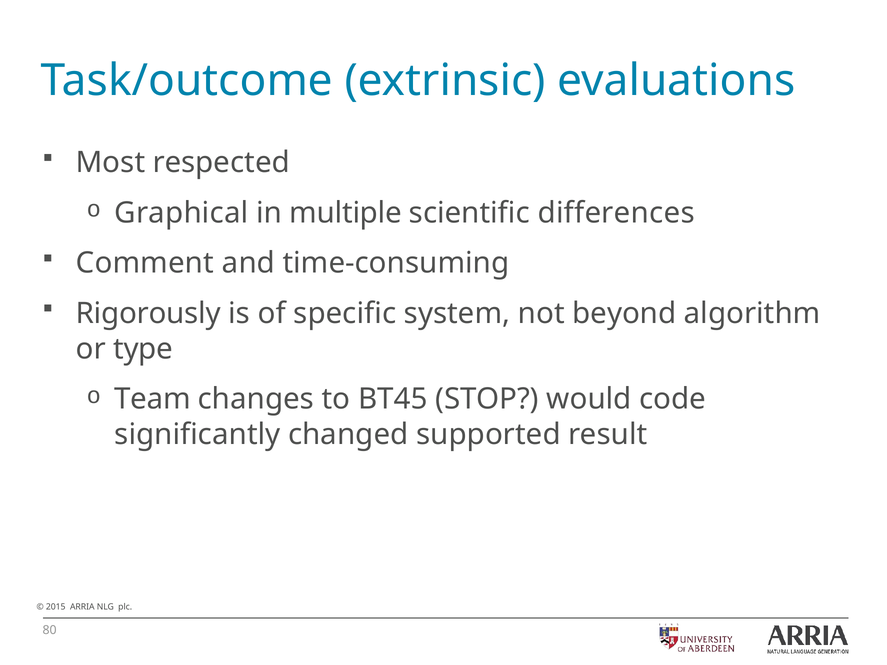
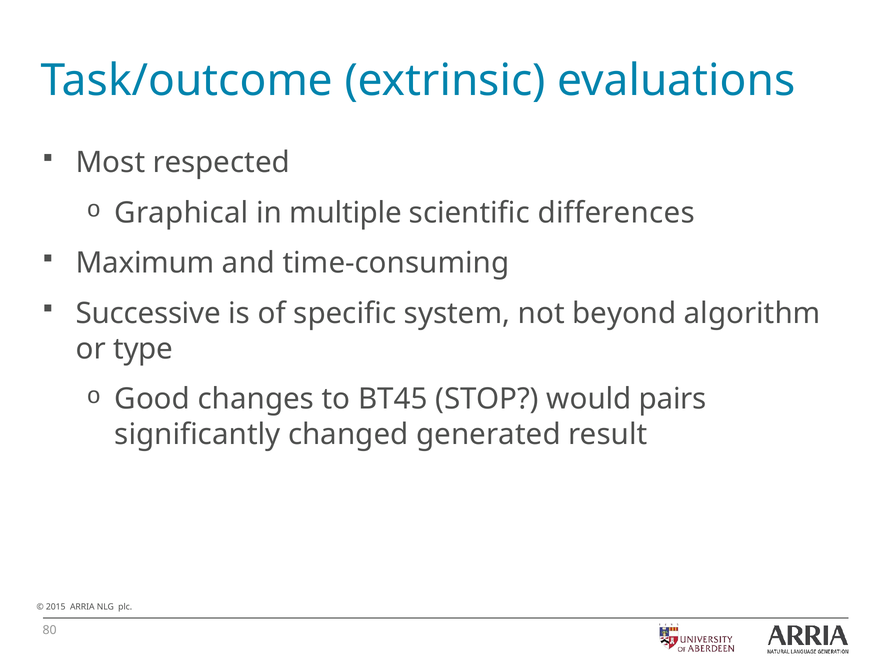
Comment: Comment -> Maximum
Rigorously: Rigorously -> Successive
Team: Team -> Good
code: code -> pairs
supported: supported -> generated
